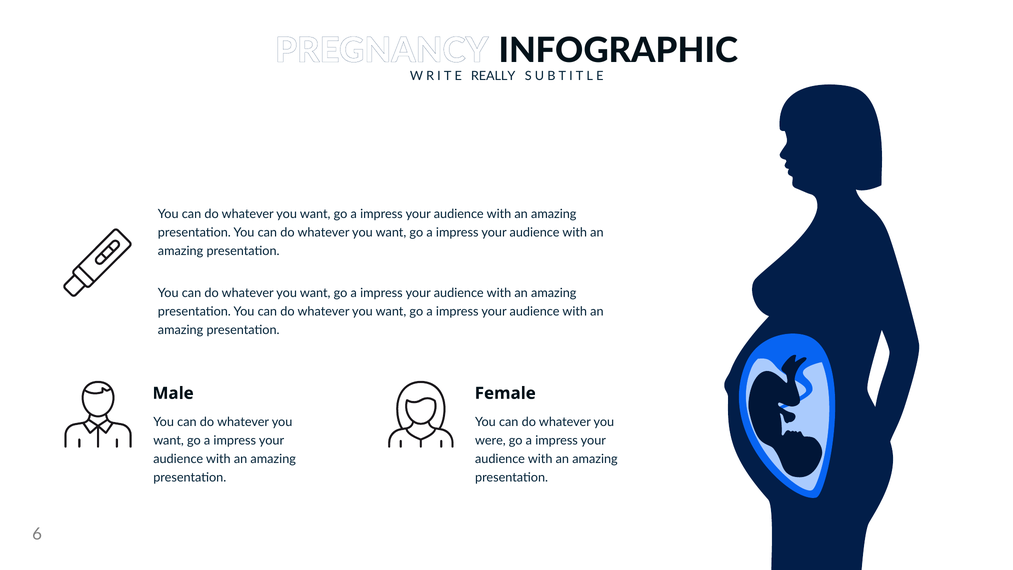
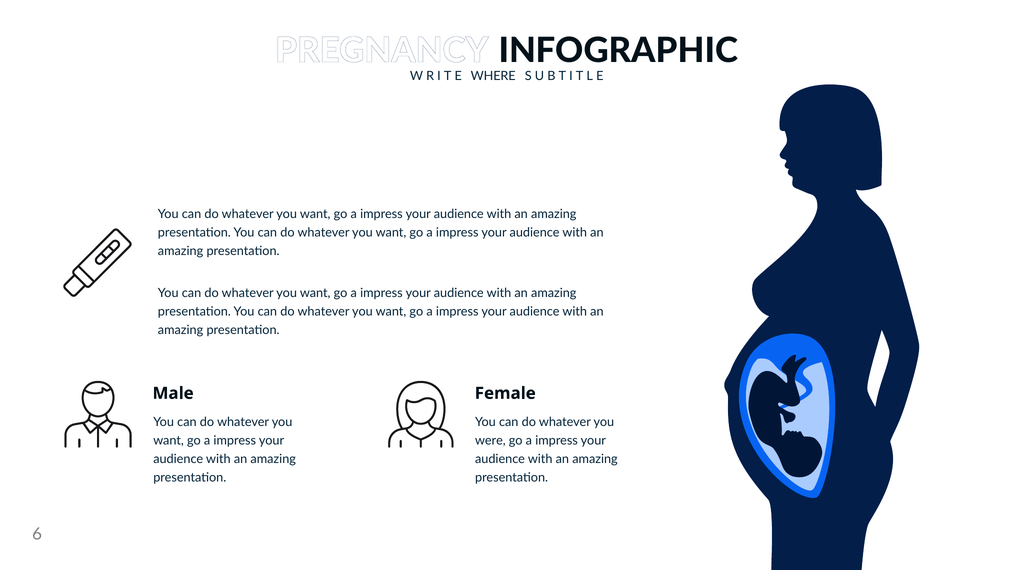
REALLY: REALLY -> WHERE
